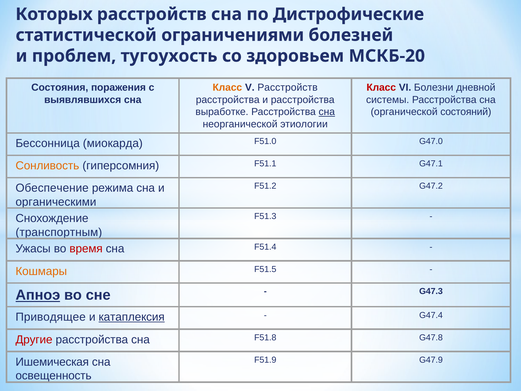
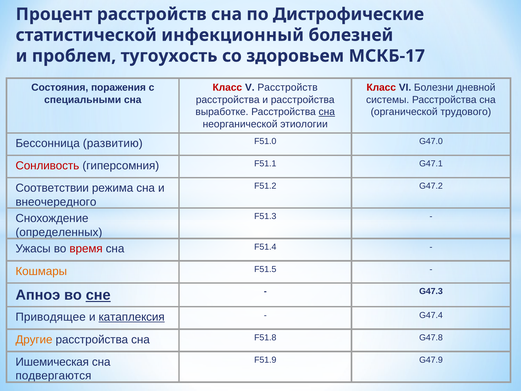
Которых: Которых -> Процент
ограничениями: ограничениями -> инфекционный
МСКБ-20: МСКБ-20 -> МСКБ-17
Класс at (227, 88) colour: orange -> red
выявлявшихся: выявлявшихся -> специальными
состояний: состояний -> трудового
миокарда: миокарда -> развитию
Сонливость colour: orange -> red
Обеспечение: Обеспечение -> Соответствии
органическими: органическими -> внеочередного
транспортным: транспортным -> определенных
Апноэ underline: present -> none
сне underline: none -> present
Другие colour: red -> orange
освещенность: освещенность -> подвергаются
